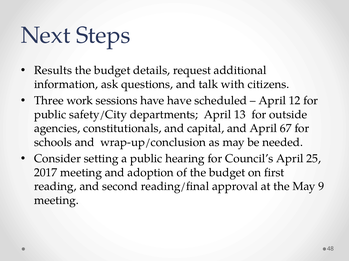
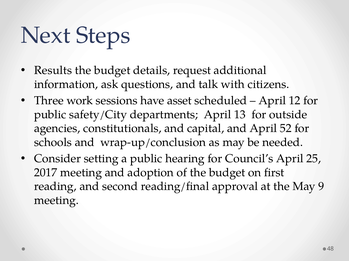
have have: have -> asset
67: 67 -> 52
